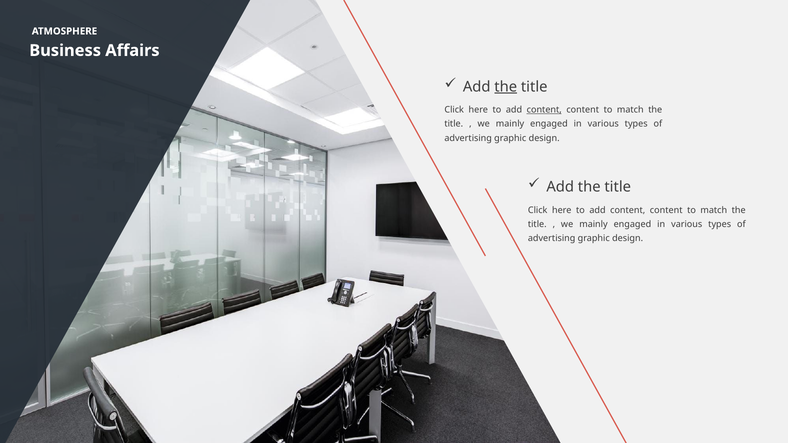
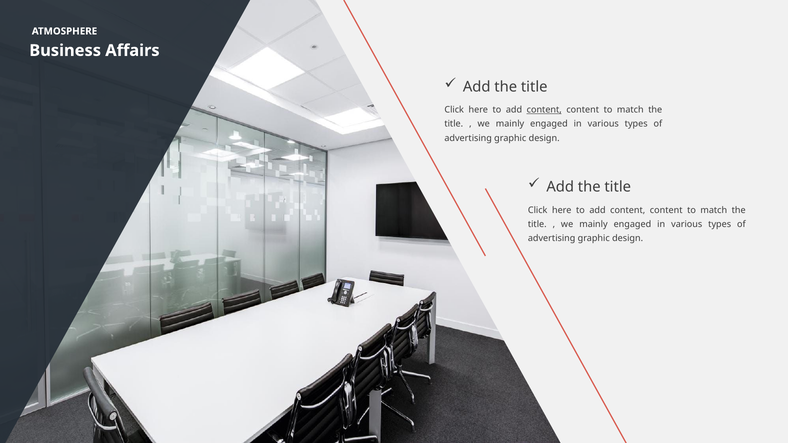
the at (506, 87) underline: present -> none
